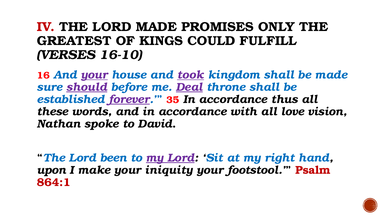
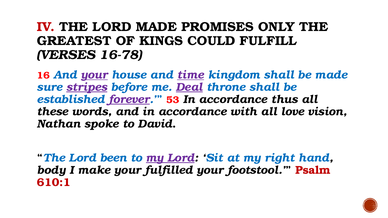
16-10: 16-10 -> 16-78
took: took -> time
should: should -> stripes
35: 35 -> 53
upon: upon -> body
iniquity: iniquity -> fulfilled
864:1: 864:1 -> 610:1
